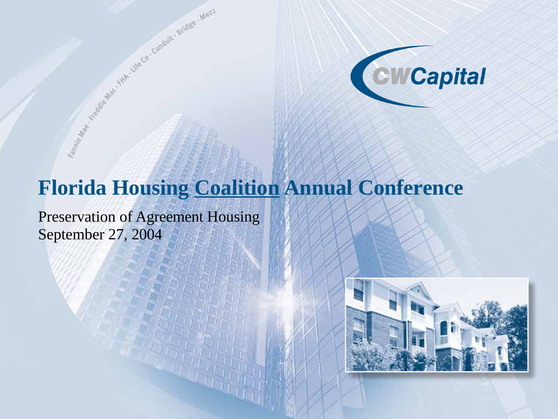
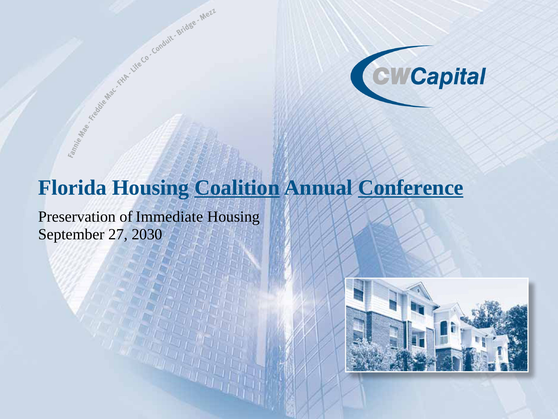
Conference underline: none -> present
Agreement: Agreement -> Immediate
2004: 2004 -> 2030
